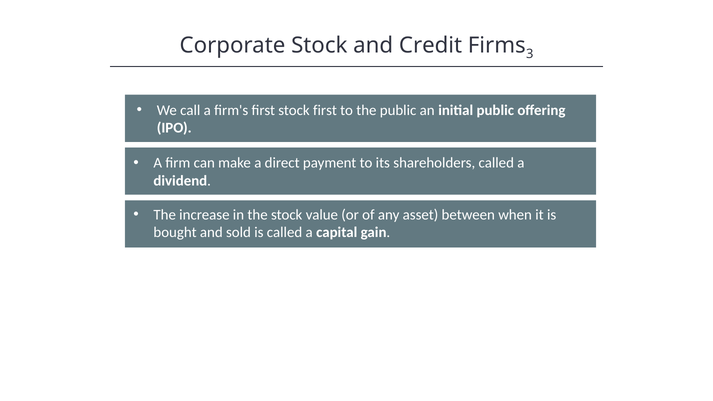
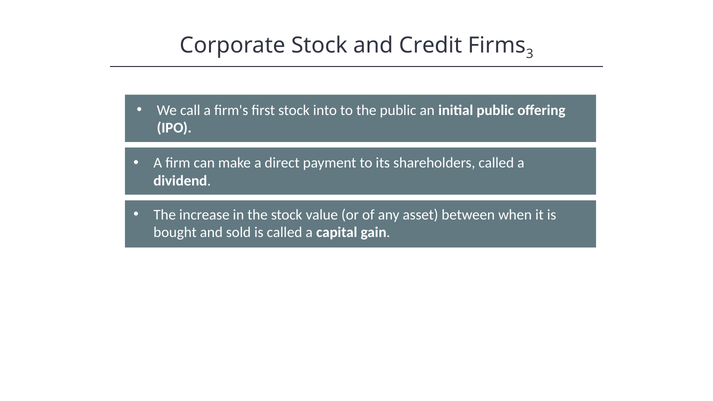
stock first: first -> into
